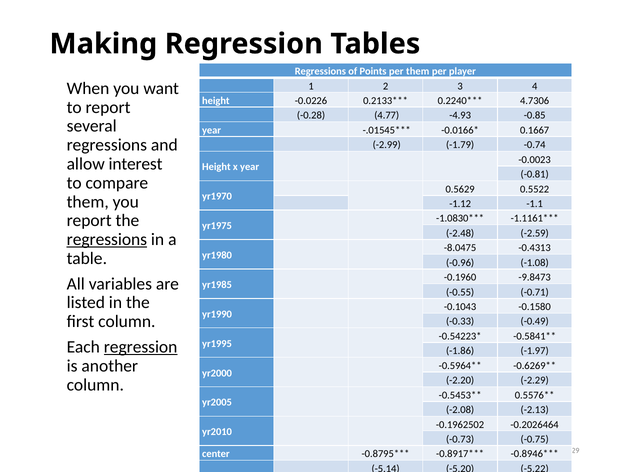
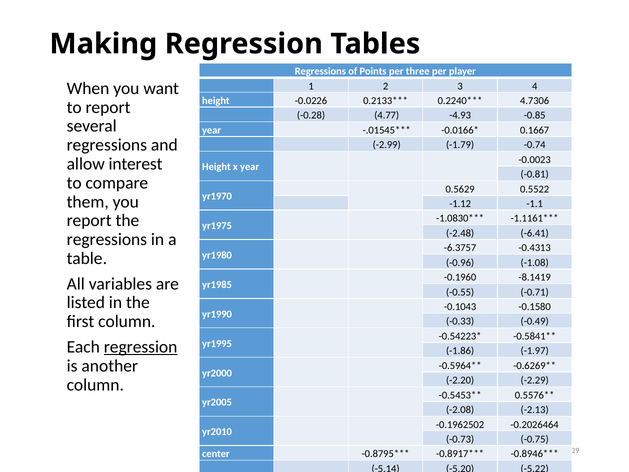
per them: them -> three
-2.59: -2.59 -> -6.41
regressions at (107, 239) underline: present -> none
-8.0475: -8.0475 -> -6.3757
-9.8473: -9.8473 -> -8.1419
